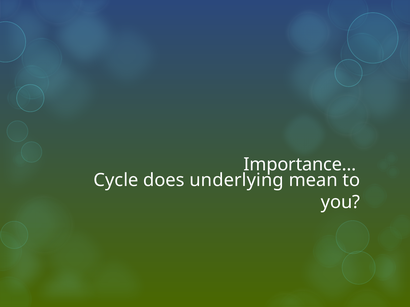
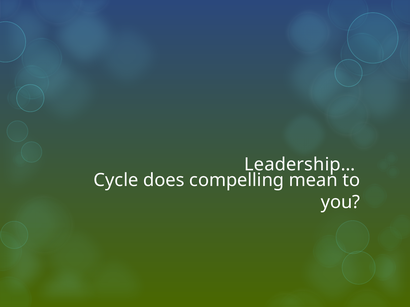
Importance…: Importance… -> Leadership…
underlying: underlying -> compelling
